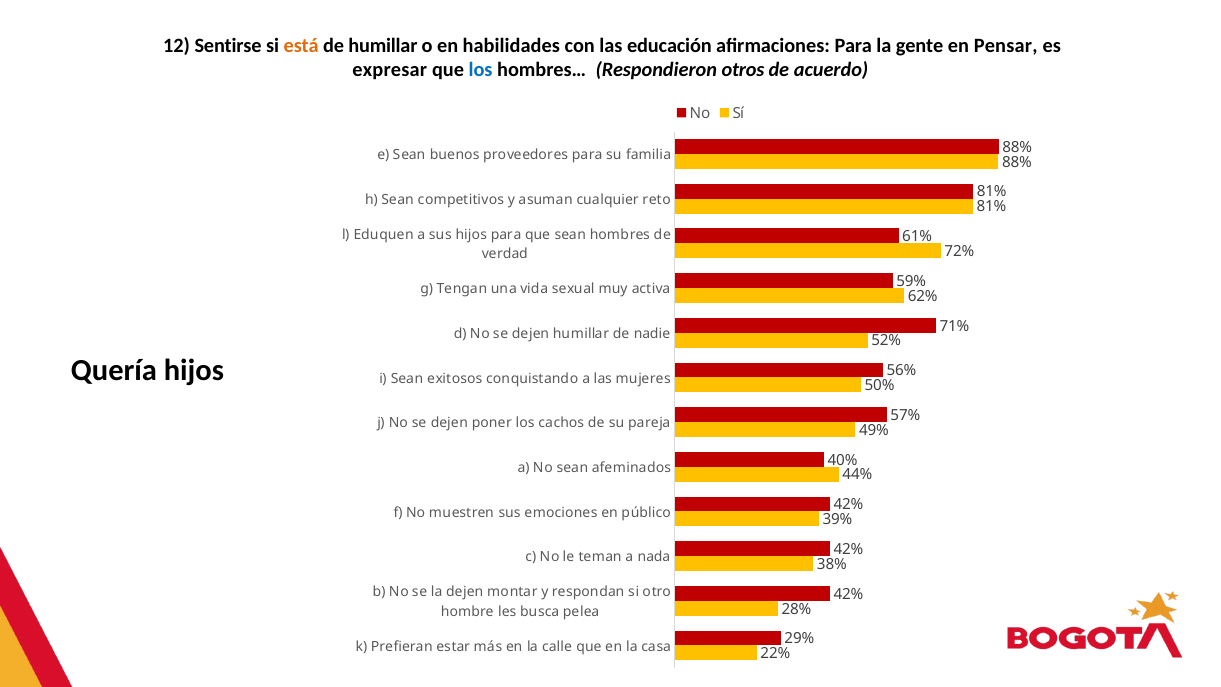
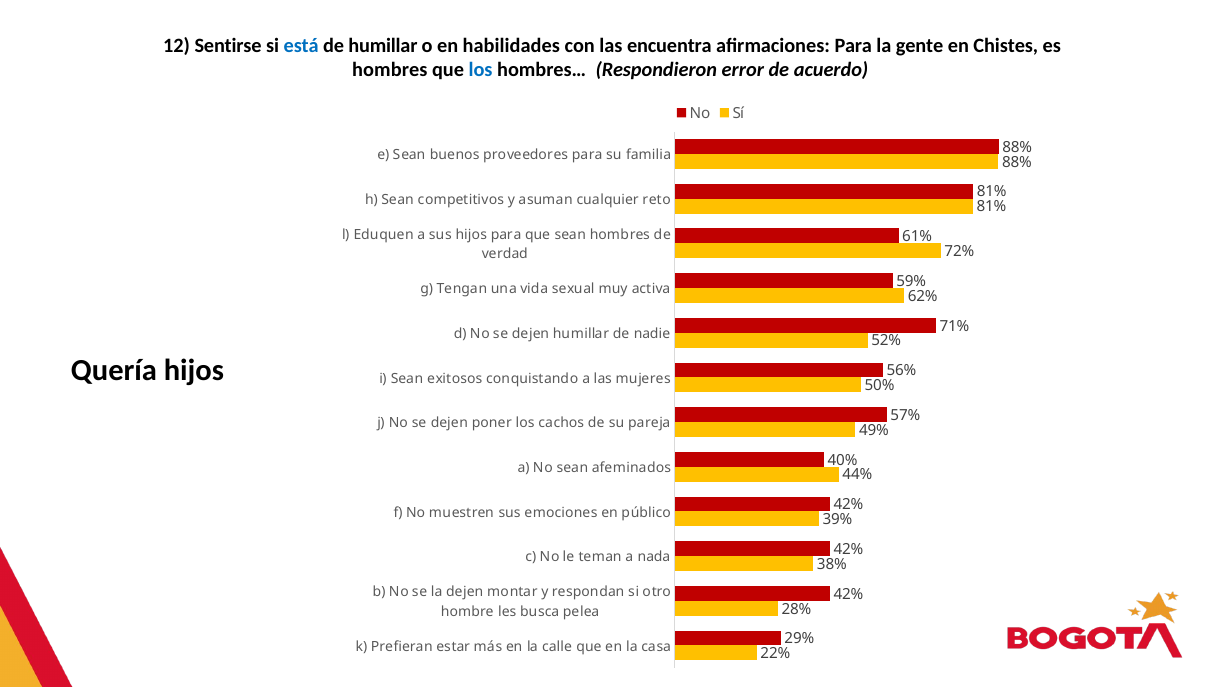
está colour: orange -> blue
educación: educación -> encuentra
Pensar: Pensar -> Chistes
expresar at (390, 70): expresar -> hombres
otros: otros -> error
